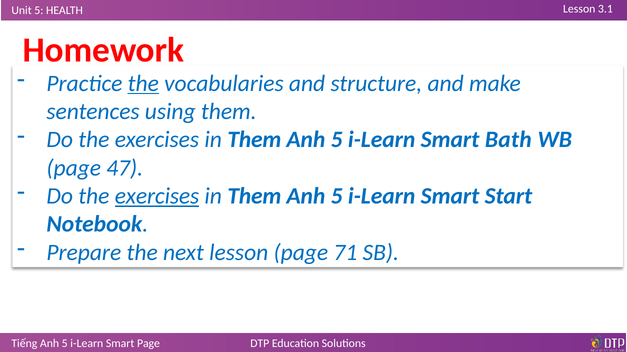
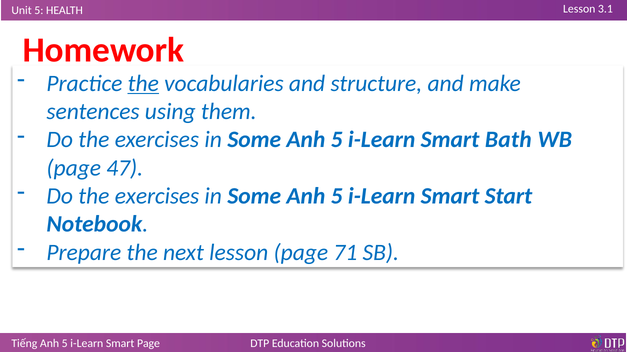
Them at (254, 140): Them -> Some
exercises at (157, 196) underline: present -> none
Them at (254, 196): Them -> Some
